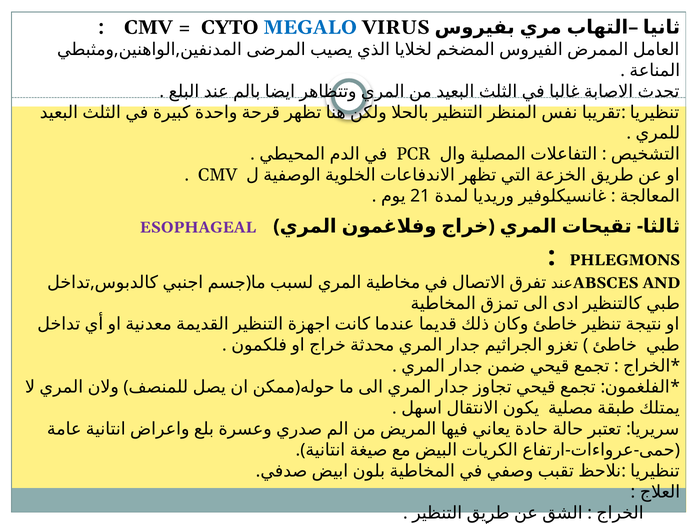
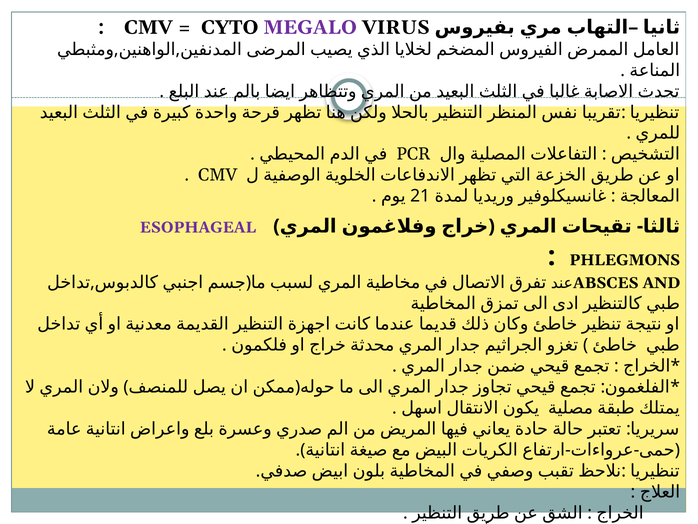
MEGALO colour: blue -> purple
